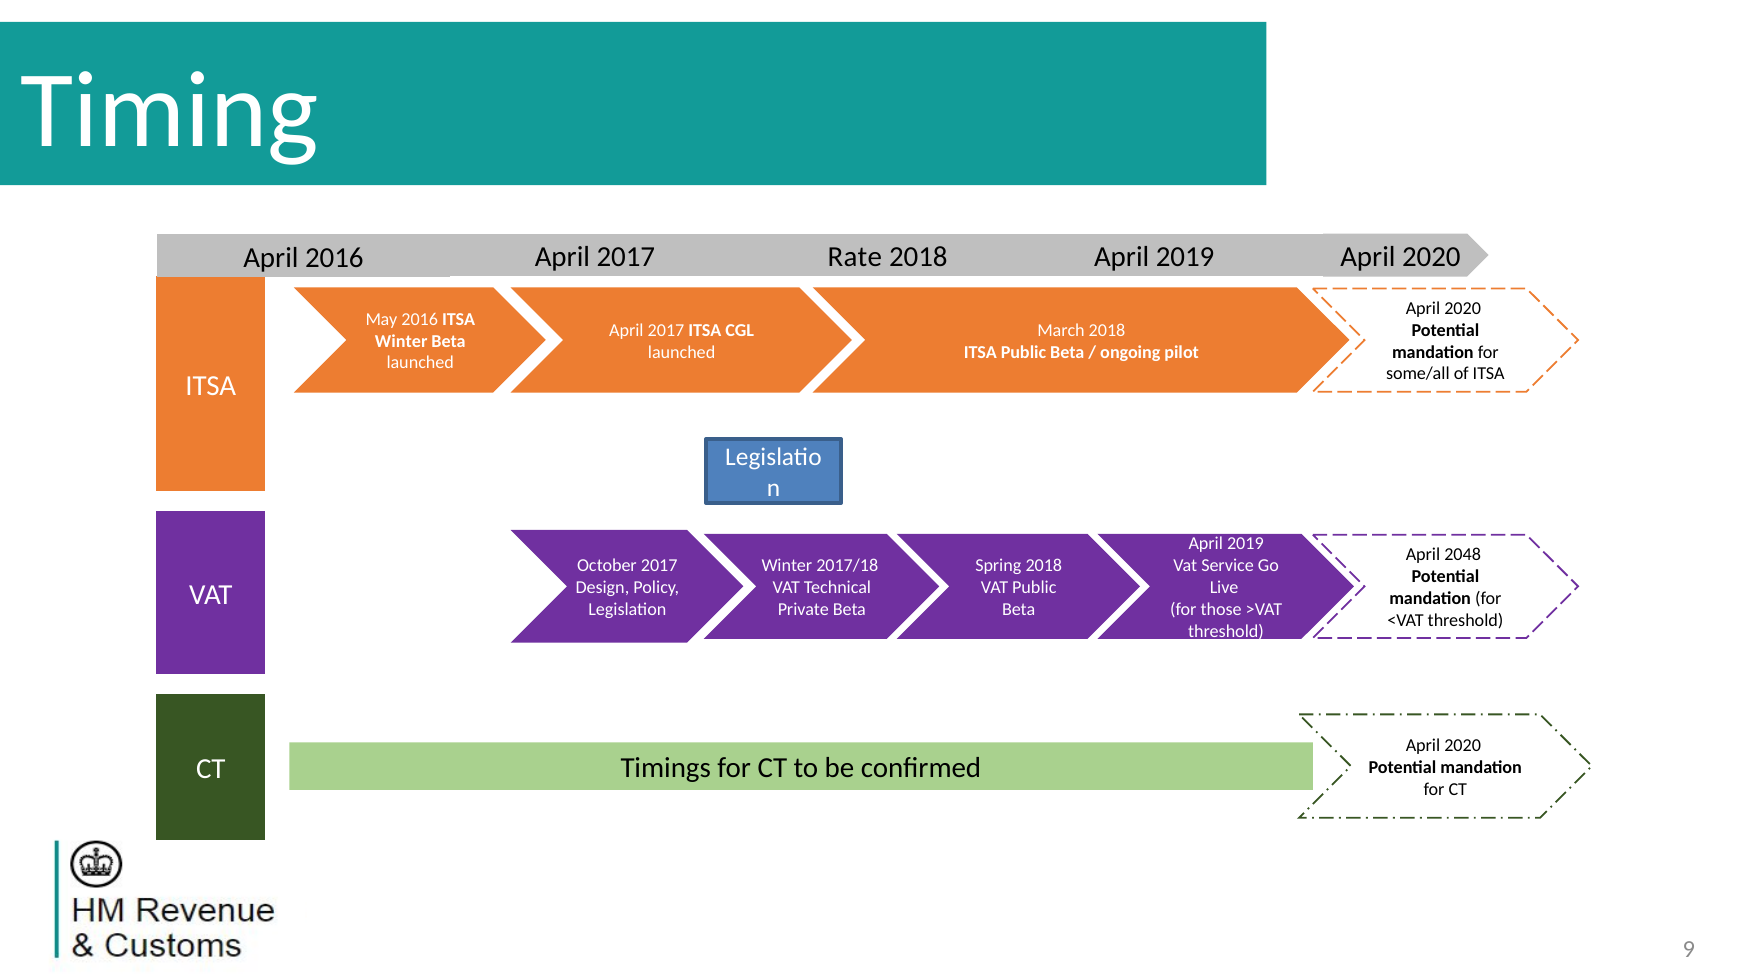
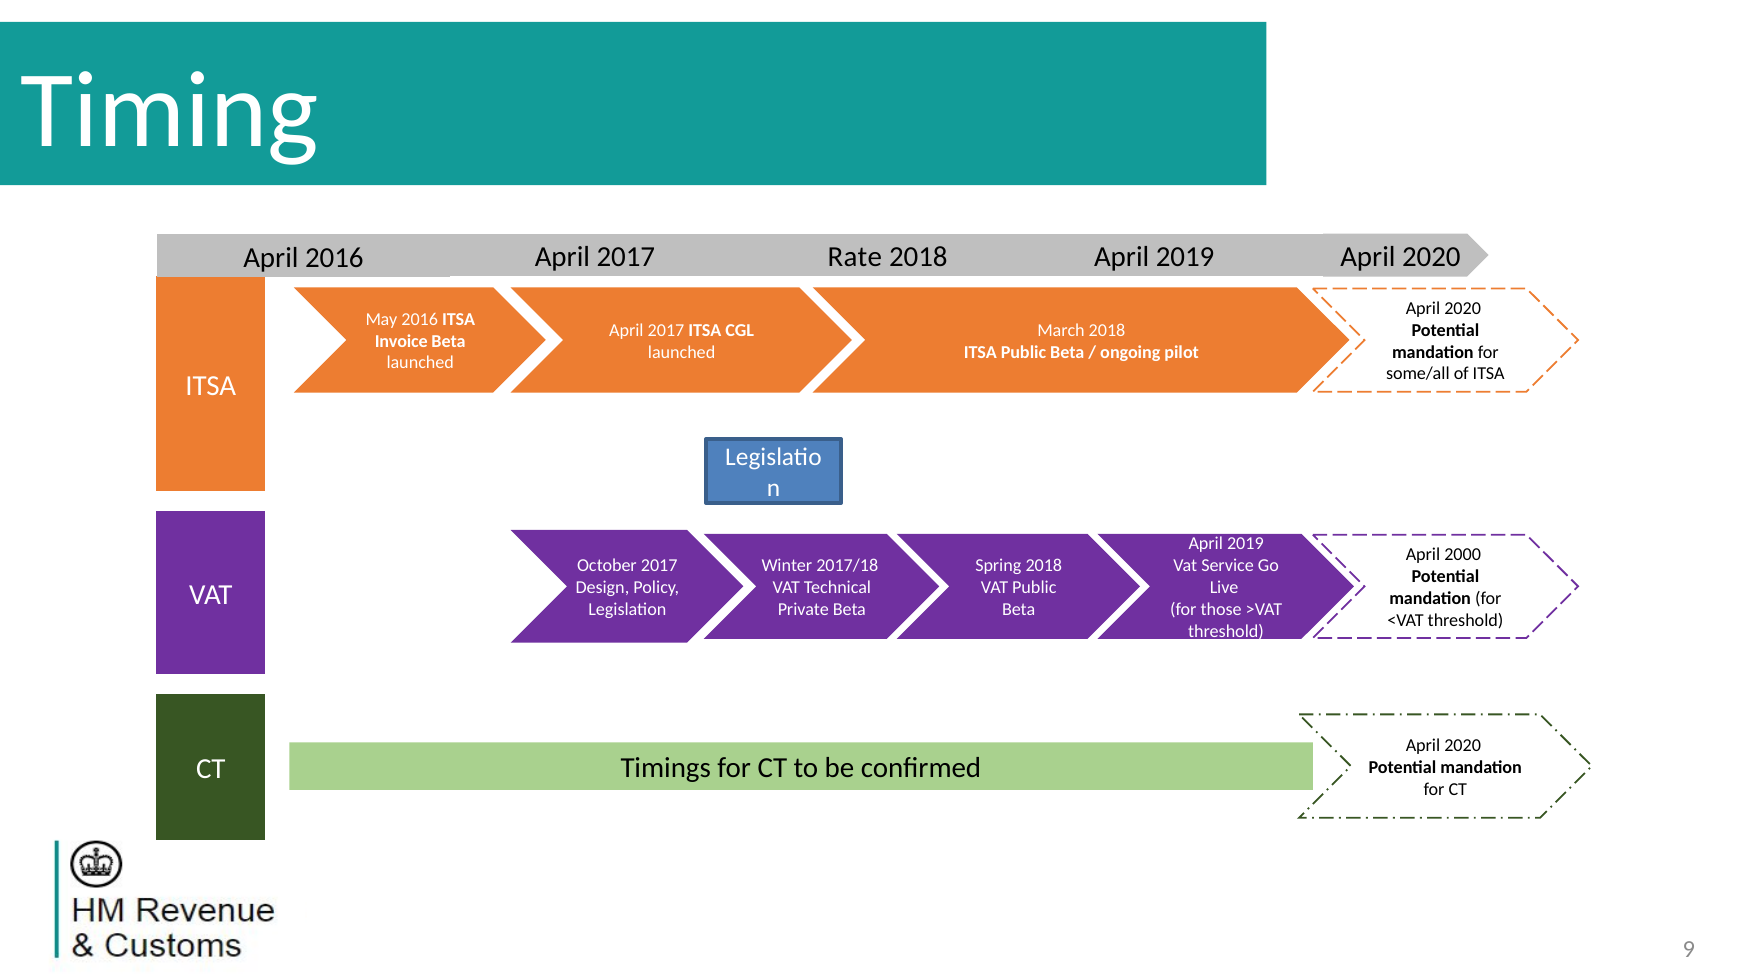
Winter at (401, 341): Winter -> Invoice
2048: 2048 -> 2000
